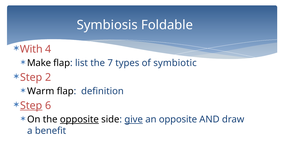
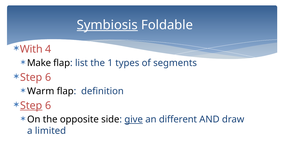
Symbiosis underline: none -> present
7: 7 -> 1
symbiotic: symbiotic -> segments
2 at (48, 77): 2 -> 6
opposite at (79, 119) underline: present -> none
an opposite: opposite -> different
benefit: benefit -> limited
